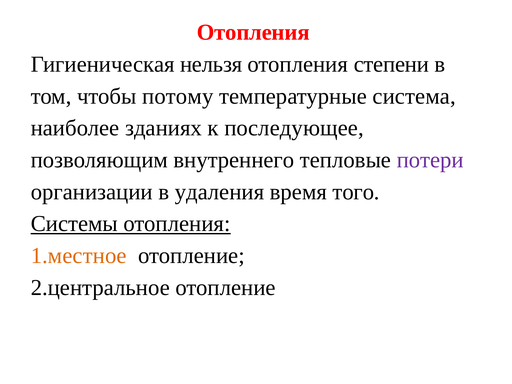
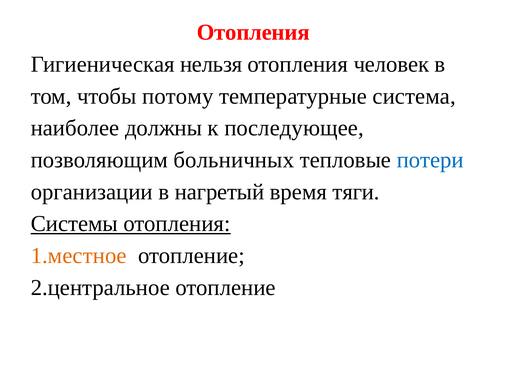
степени: степени -> человек
зданиях: зданиях -> должны
внутреннего: внутреннего -> больничных
потери colour: purple -> blue
удаления: удаления -> нагретый
того: того -> тяги
